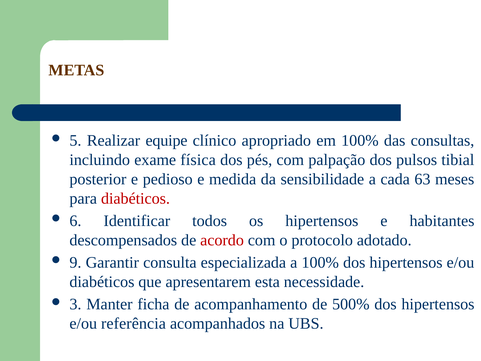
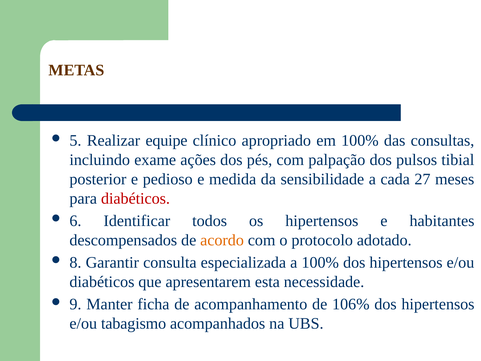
física: física -> ações
63: 63 -> 27
acordo colour: red -> orange
9: 9 -> 8
3: 3 -> 9
500%: 500% -> 106%
referência: referência -> tabagismo
